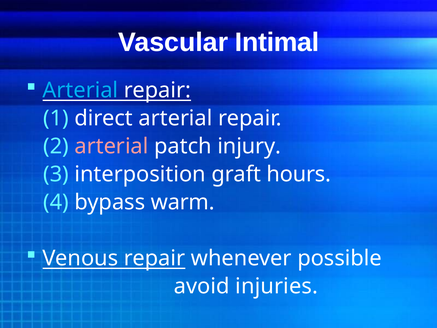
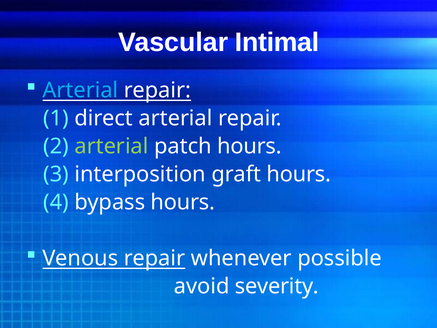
arterial at (112, 146) colour: pink -> light green
patch injury: injury -> hours
bypass warm: warm -> hours
injuries: injuries -> severity
